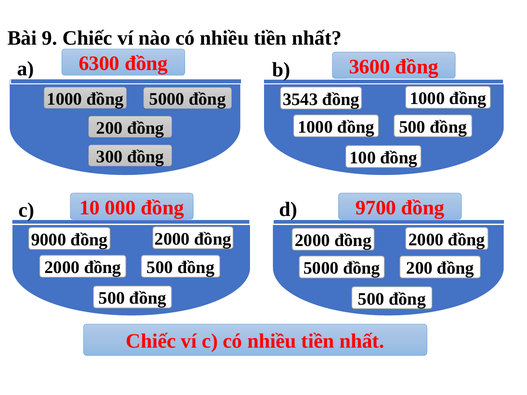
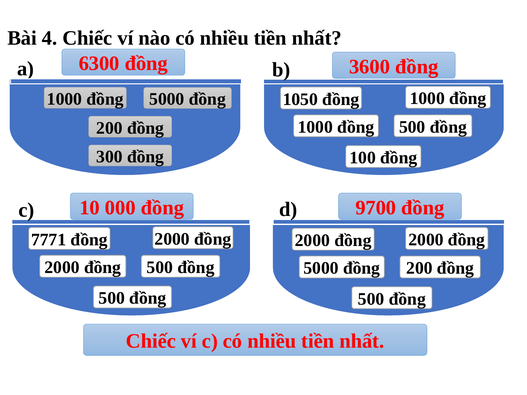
9: 9 -> 4
3543: 3543 -> 1050
9000: 9000 -> 7771
